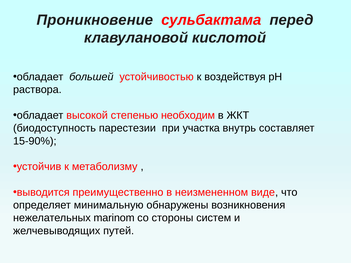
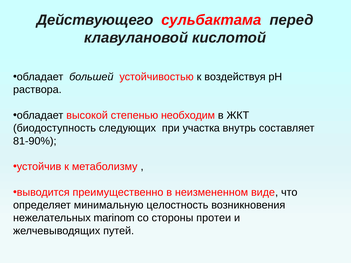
Проникновение: Проникновение -> Действующего
парестезии: парестезии -> следующих
15-90%: 15-90% -> 81-90%
обнаружены: обнаружены -> целостность
систем: систем -> протеи
